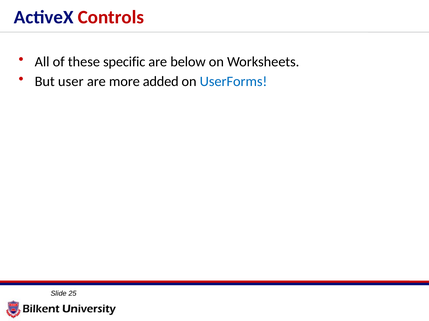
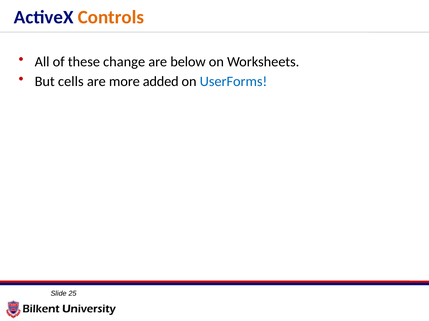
Controls colour: red -> orange
specific: specific -> change
user: user -> cells
